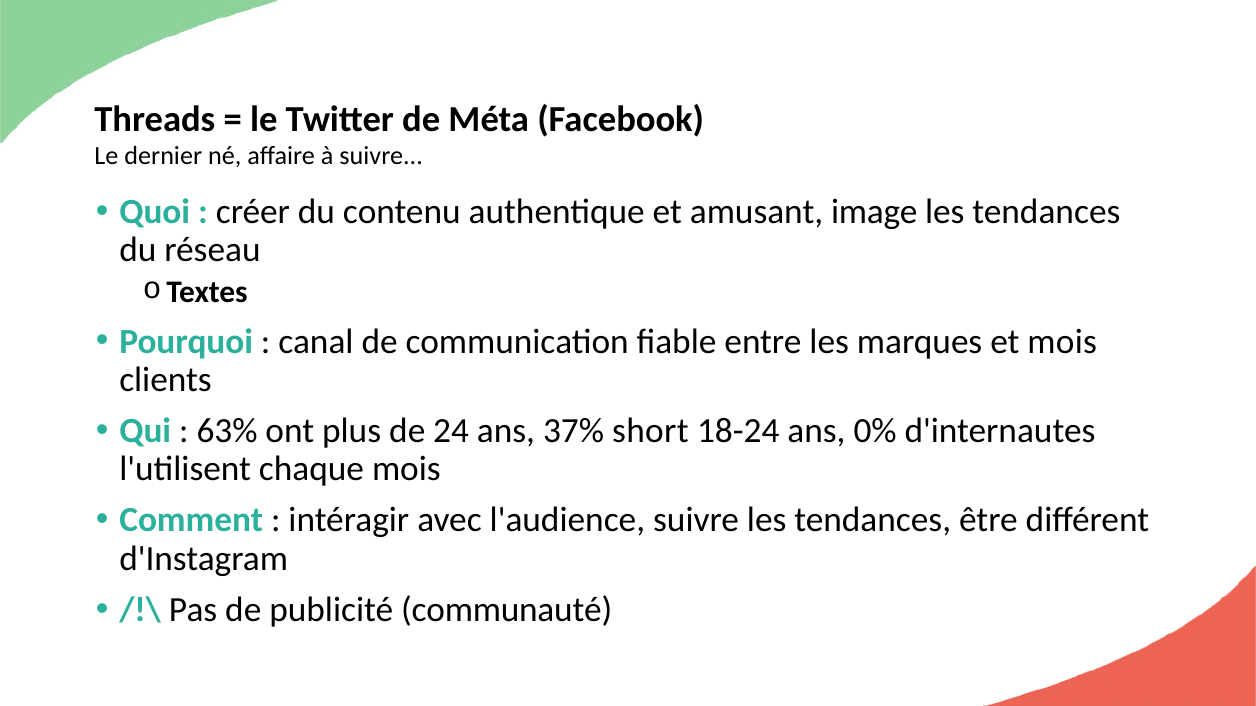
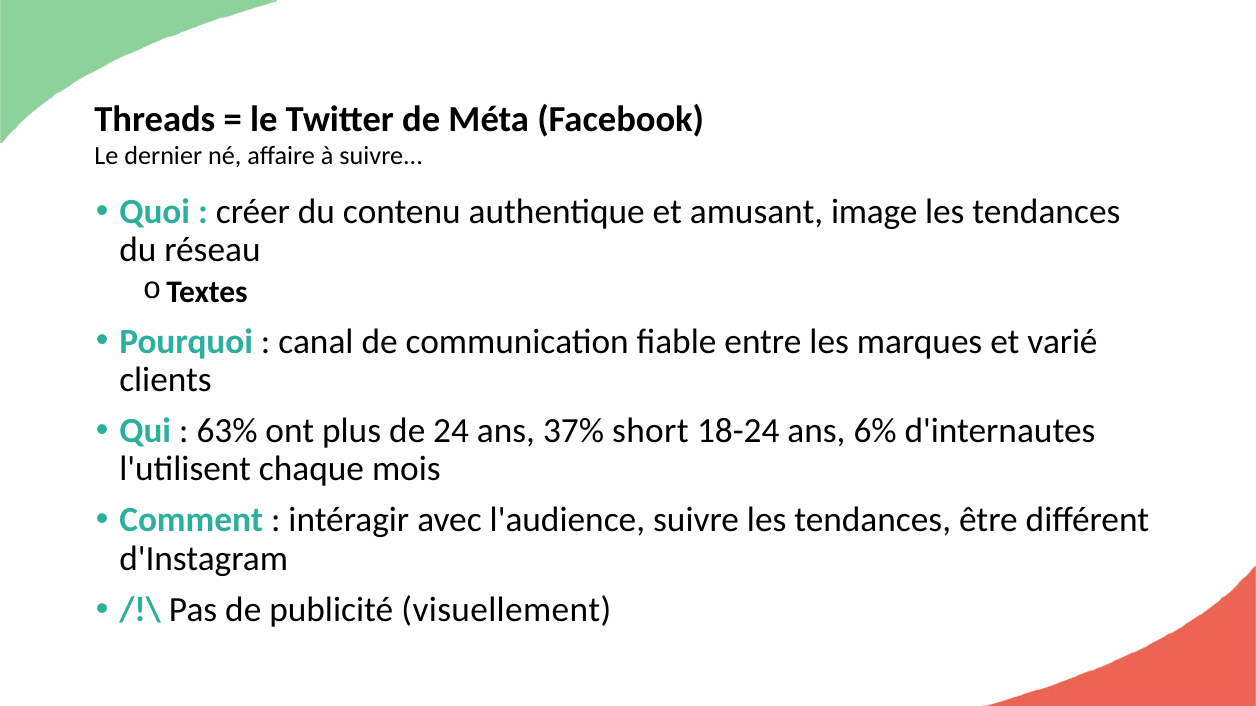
et mois: mois -> varié
0%: 0% -> 6%
communauté: communauté -> visuellement
